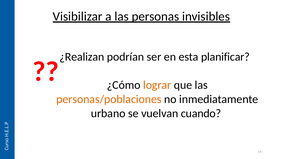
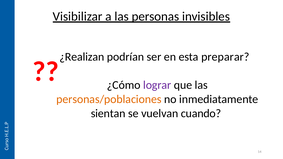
planificar: planificar -> preparar
lograr colour: orange -> purple
urbano: urbano -> sientan
